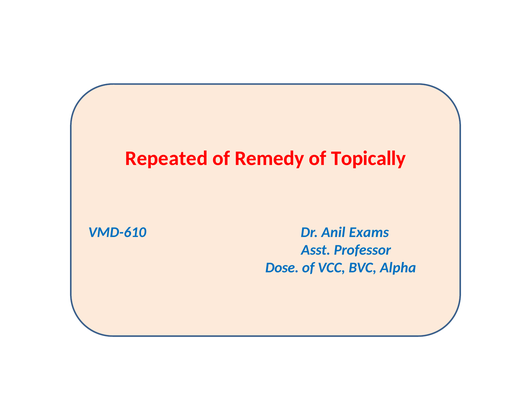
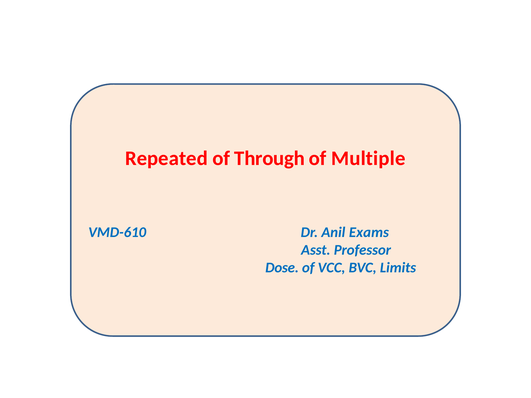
Remedy: Remedy -> Through
Topically: Topically -> Multiple
Alpha: Alpha -> Limits
